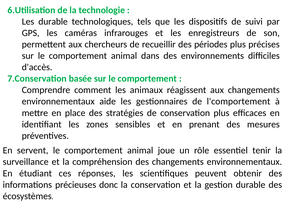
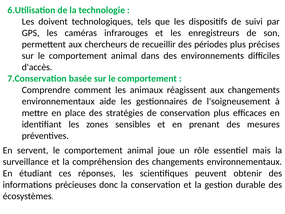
Les durable: durable -> doivent
l'comportement: l'comportement -> l'soigneusement
tenir: tenir -> mais
